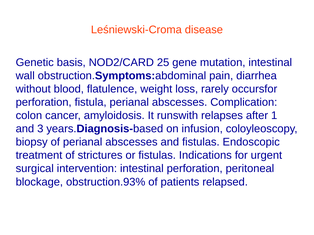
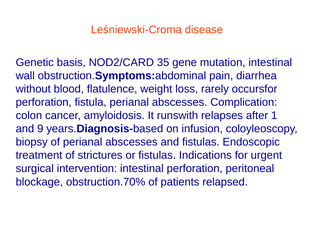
25: 25 -> 35
3: 3 -> 9
obstruction.93%: obstruction.93% -> obstruction.70%
